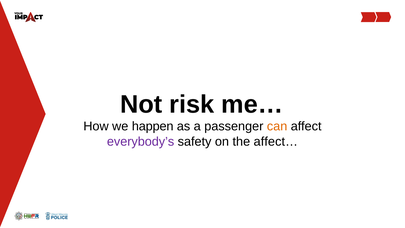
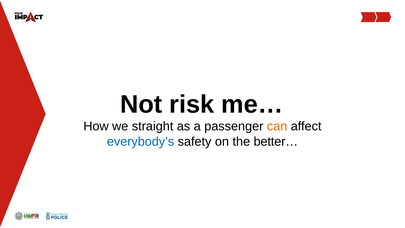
happen: happen -> straight
everybody’s colour: purple -> blue
affect…: affect… -> better…
